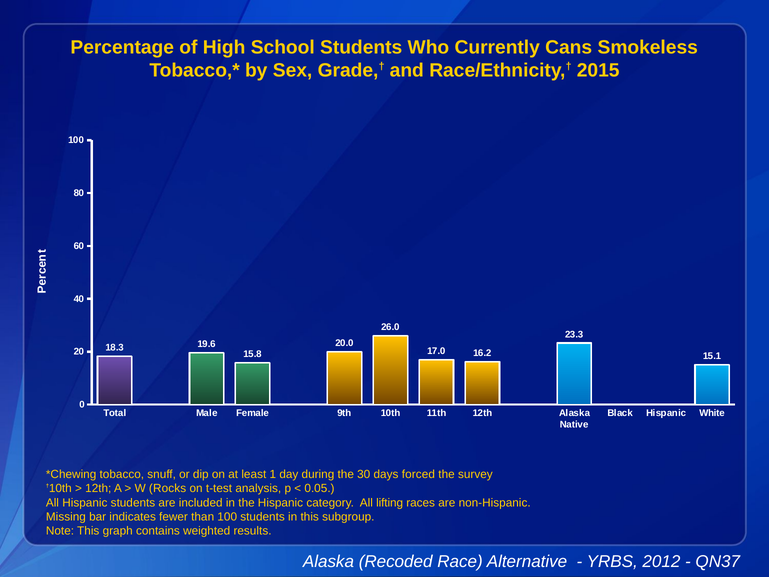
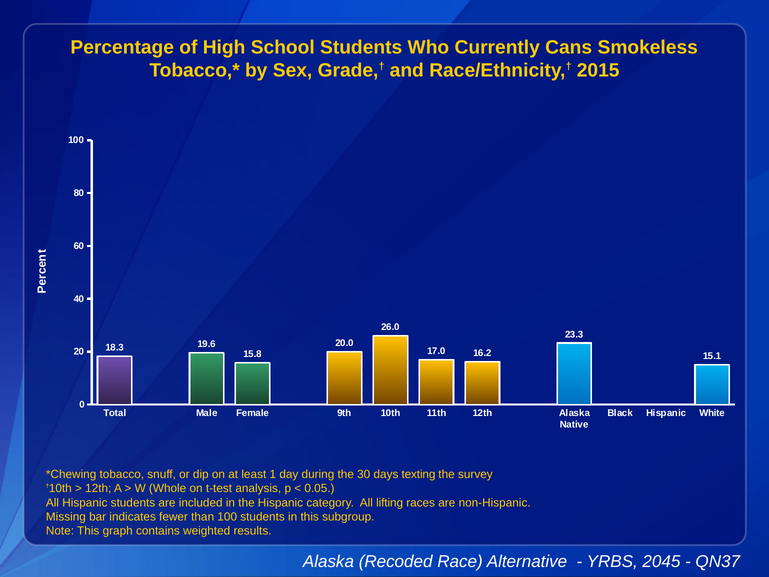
forced: forced -> texting
Rocks: Rocks -> Whole
2012: 2012 -> 2045
